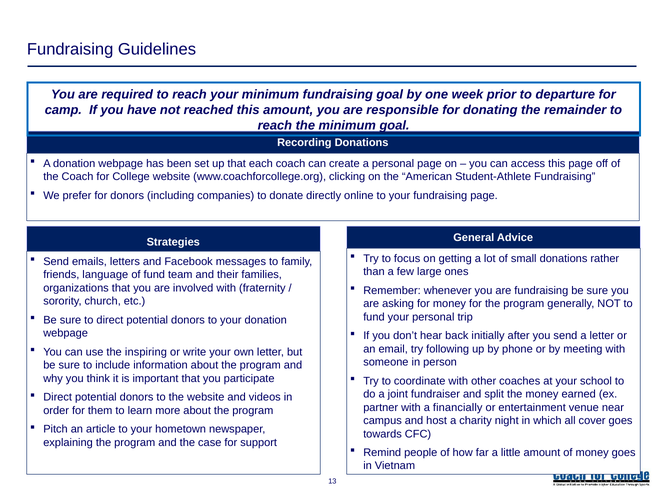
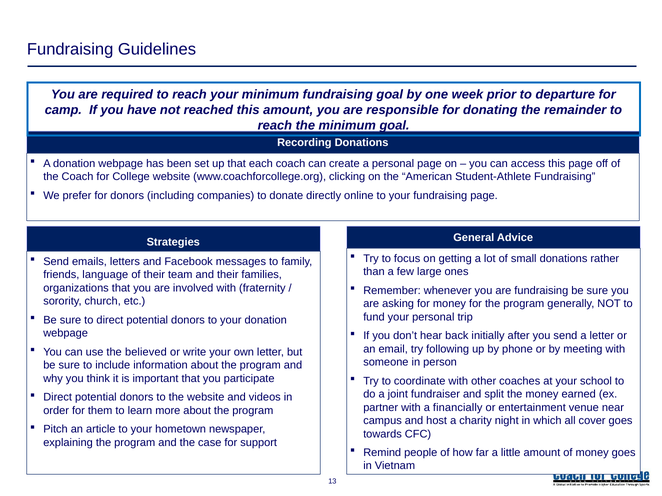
of fund: fund -> their
inspiring: inspiring -> believed
